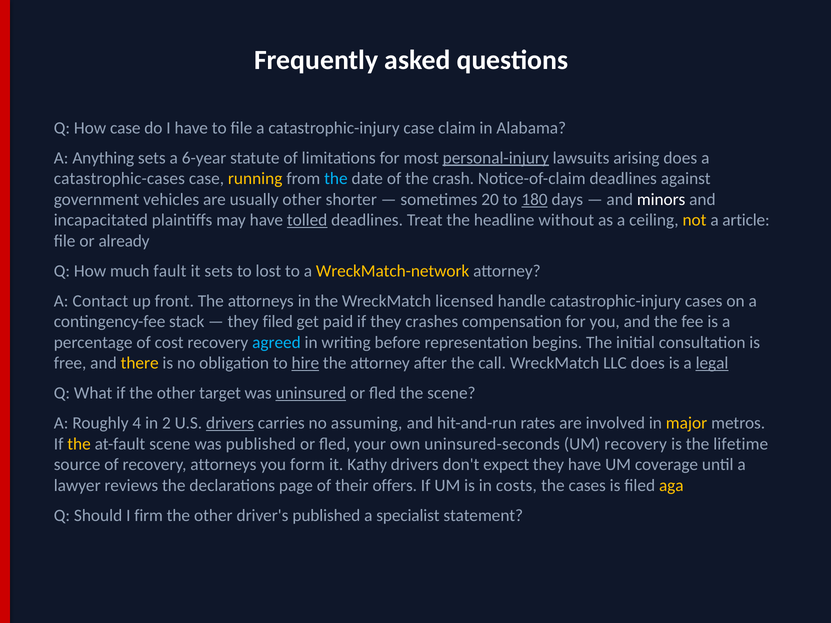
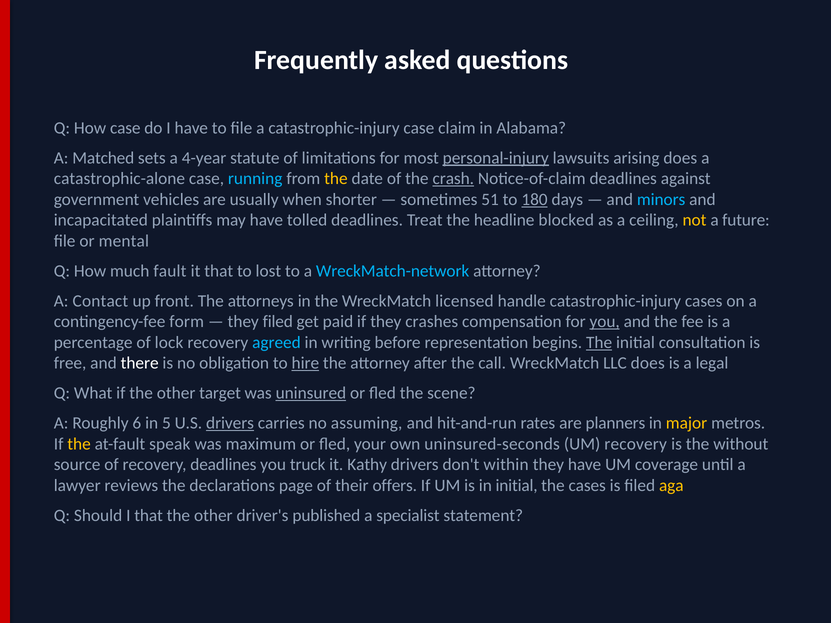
Anything: Anything -> Matched
6-year: 6-year -> 4-year
catastrophic-cases: catastrophic-cases -> catastrophic-alone
running colour: yellow -> light blue
the at (336, 179) colour: light blue -> yellow
crash underline: none -> present
usually other: other -> when
20: 20 -> 51
minors colour: white -> light blue
tolled underline: present -> none
without: without -> blocked
article: article -> future
already: already -> mental
it sets: sets -> that
WreckMatch-network colour: yellow -> light blue
stack: stack -> form
you at (605, 322) underline: none -> present
cost: cost -> lock
The at (599, 343) underline: none -> present
there colour: yellow -> white
legal underline: present -> none
4: 4 -> 6
2: 2 -> 5
involved: involved -> planners
at-fault scene: scene -> speak
was published: published -> maximum
lifetime: lifetime -> without
recovery attorneys: attorneys -> deadlines
form: form -> truck
expect: expect -> within
in costs: costs -> initial
I firm: firm -> that
